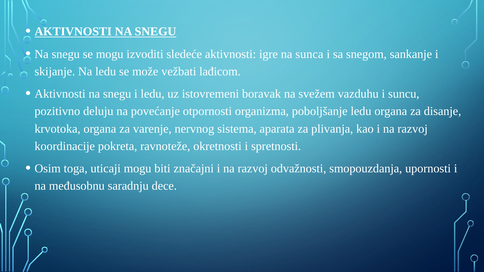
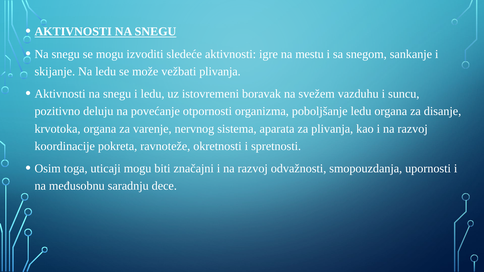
sunca: sunca -> mestu
vežbati lađicom: lađicom -> plivanja
